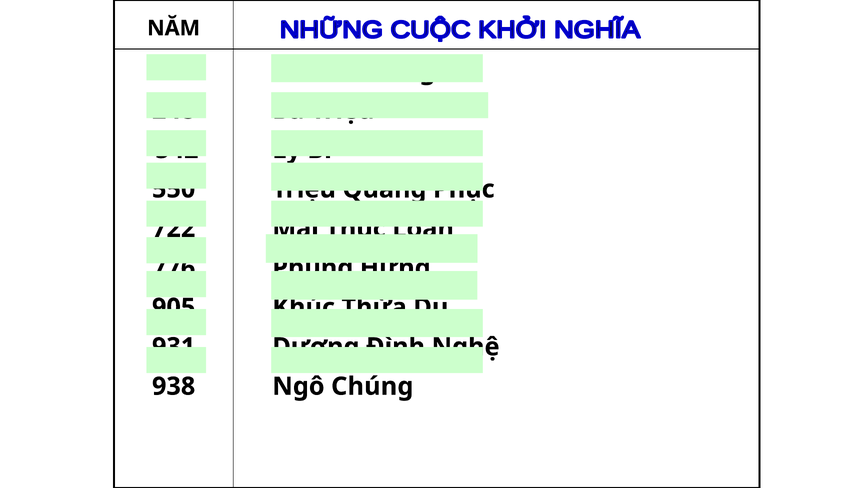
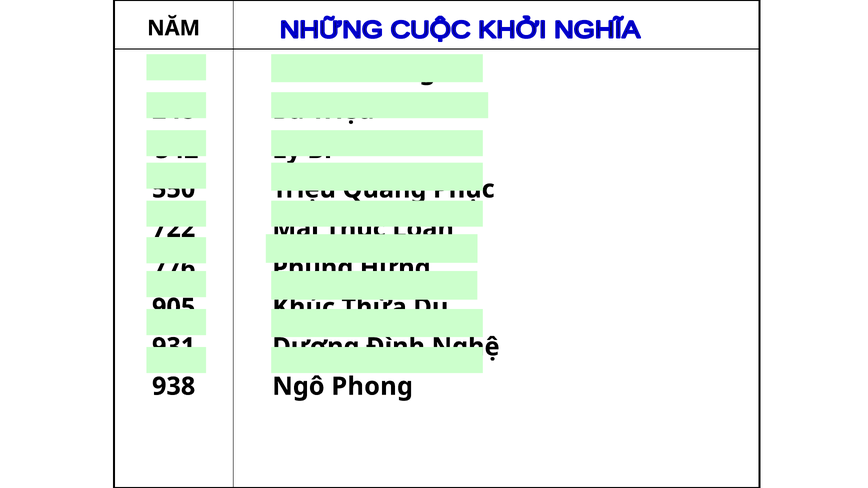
Chúng: Chúng -> Phong
